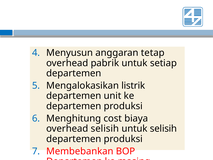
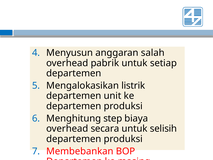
tetap: tetap -> salah
cost: cost -> step
overhead selisih: selisih -> secara
